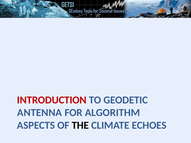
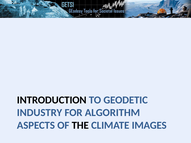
INTRODUCTION colour: red -> black
ANTENNA: ANTENNA -> INDUSTRY
ECHOES: ECHOES -> IMAGES
